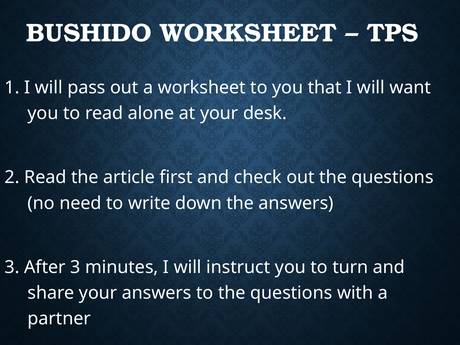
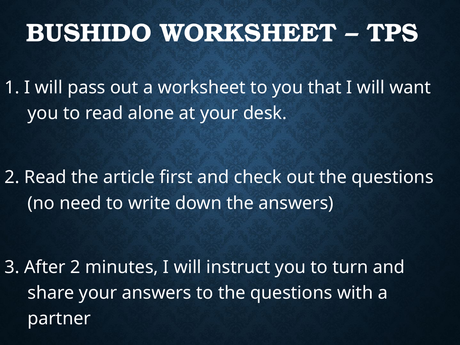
After 3: 3 -> 2
